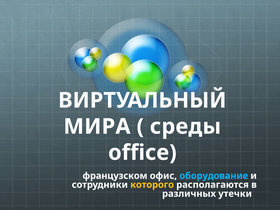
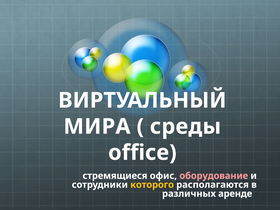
французском: французском -> стремящиеся
оборудование colour: light blue -> pink
утечки: утечки -> аренде
